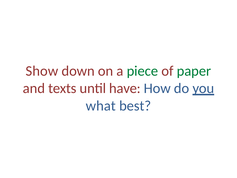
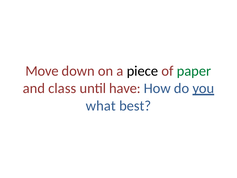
Show: Show -> Move
piece colour: green -> black
texts: texts -> class
